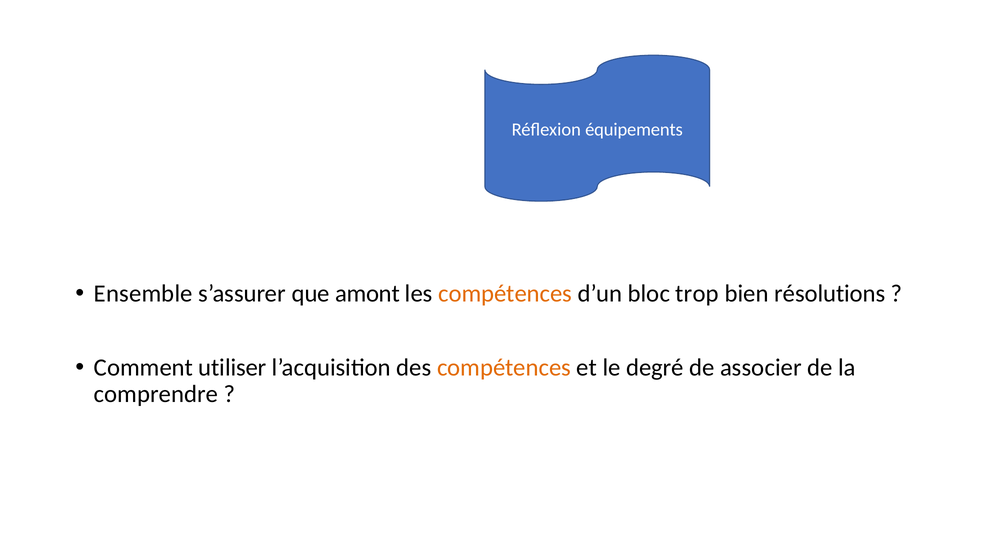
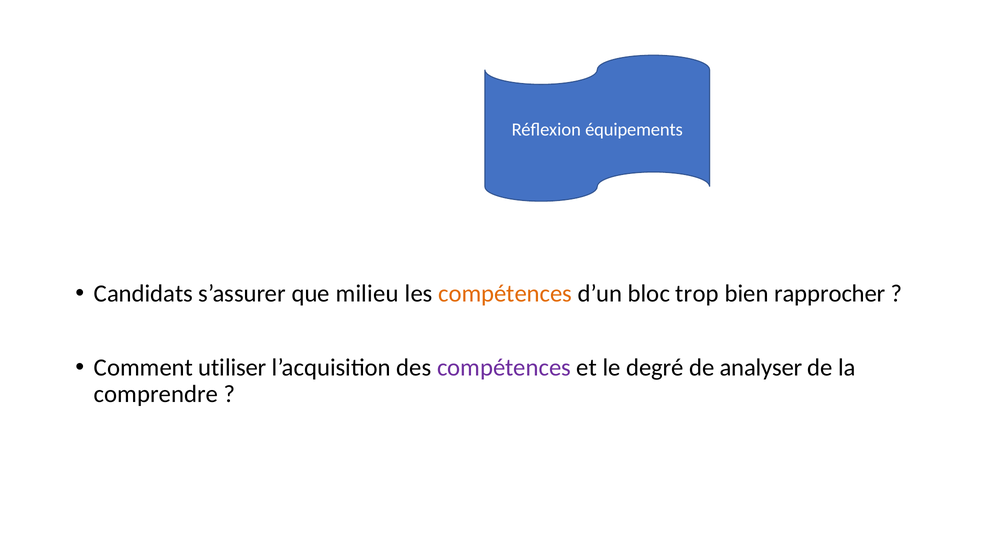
Ensemble: Ensemble -> Candidats
amont: amont -> milieu
résolutions: résolutions -> rapprocher
compétences at (504, 368) colour: orange -> purple
associer: associer -> analyser
